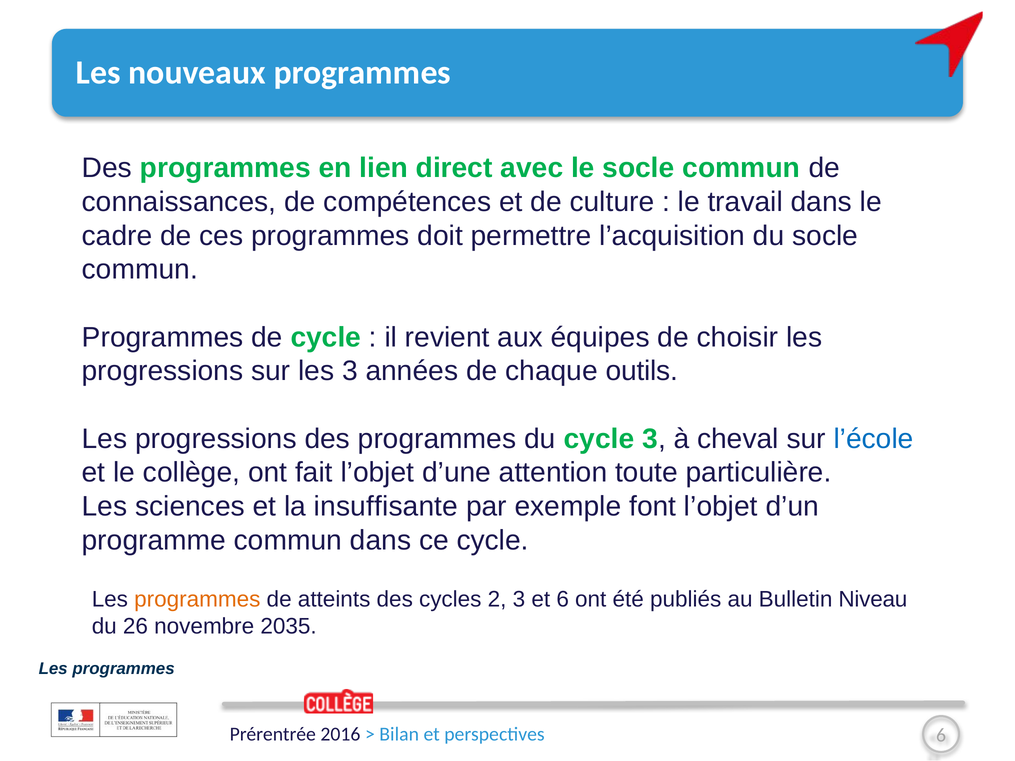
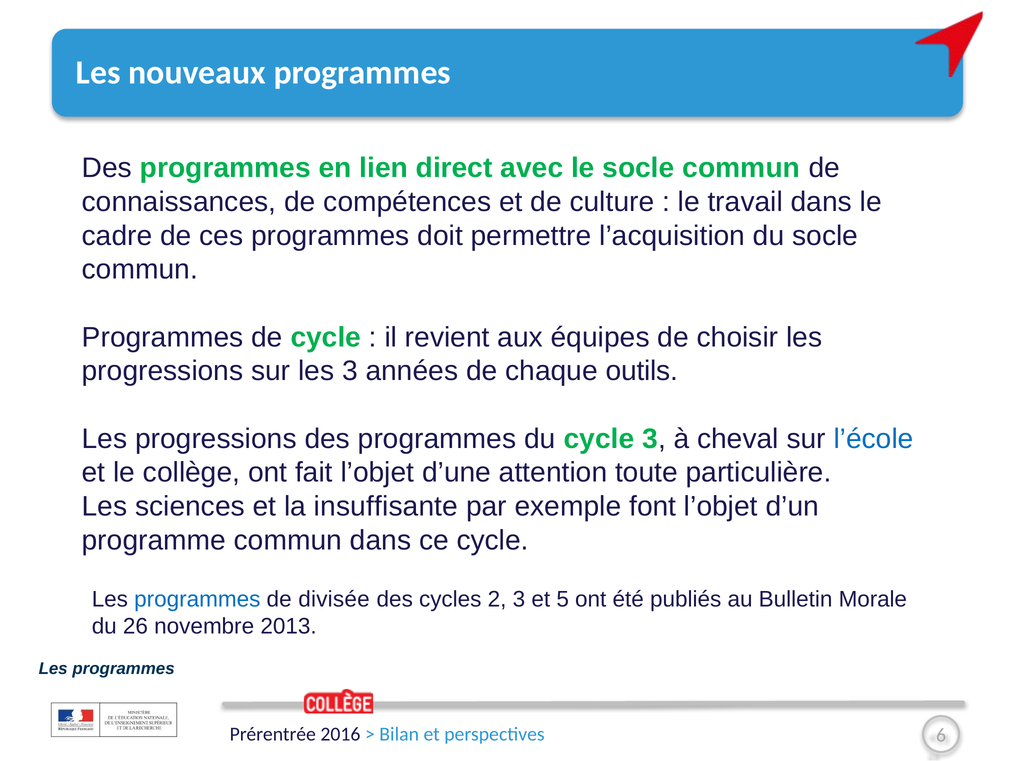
programmes at (197, 600) colour: orange -> blue
atteints: atteints -> divisée
et 6: 6 -> 5
Niveau: Niveau -> Morale
2035: 2035 -> 2013
